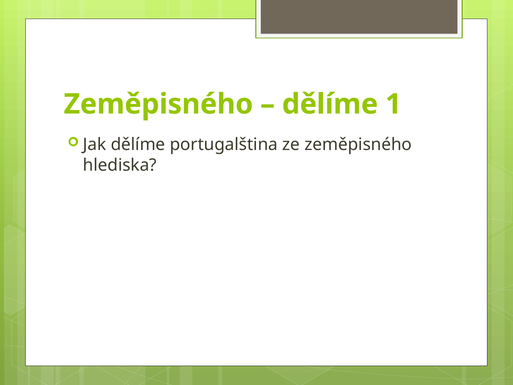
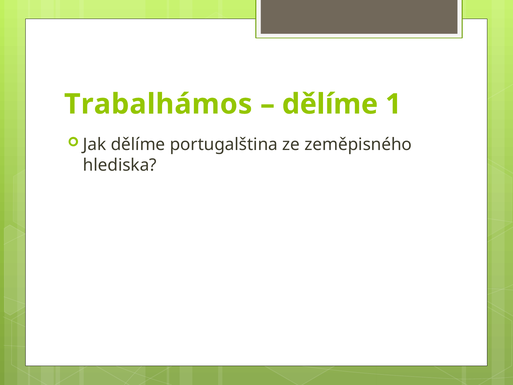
Zeměpisného at (158, 104): Zeměpisného -> Trabalhámos
